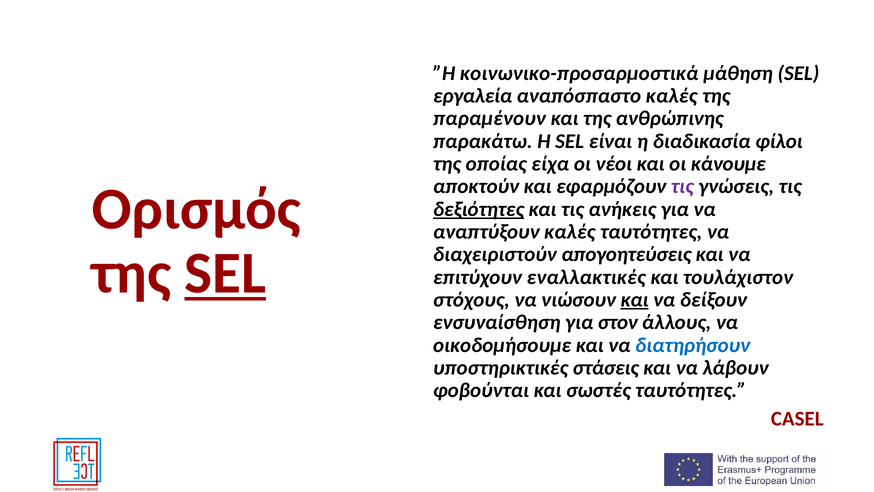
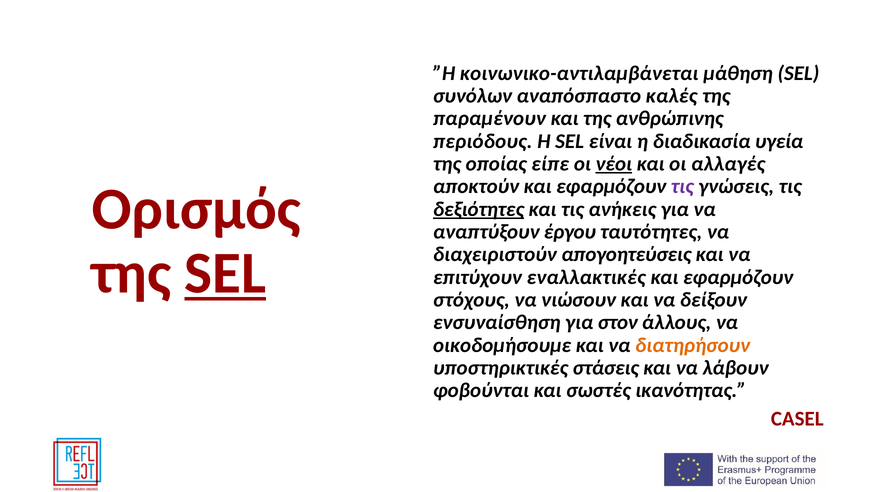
κοινωνικο-προσαρμοστικά: κοινωνικο-προσαρμοστικά -> κοινωνικο-αντιλαμβάνεται
εργαλεία: εργαλεία -> συνόλων
παρακάτω: παρακάτω -> περιόδους
φίλοι: φίλοι -> υγεία
είχα: είχα -> είπε
νέοι underline: none -> present
κάνουμε: κάνουμε -> αλλαγές
αναπτύξουν καλές: καλές -> έργου
τουλάχιστον at (738, 277): τουλάχιστον -> εφαρμόζουν
και at (635, 300) underline: present -> none
διατηρήσουν colour: blue -> orange
σωστές ταυτότητες: ταυτότητες -> ικανότητας
